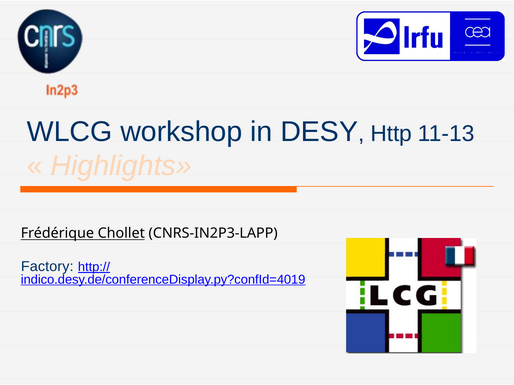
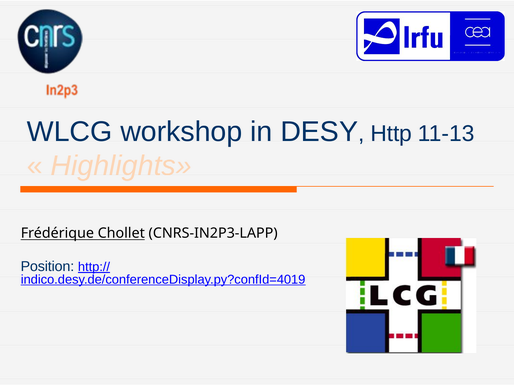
Factory: Factory -> Position
